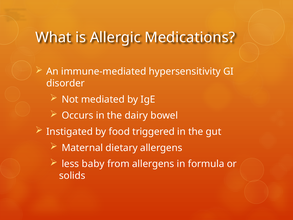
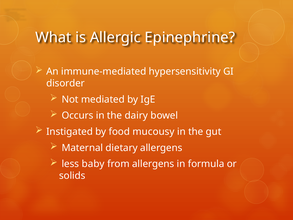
Medications: Medications -> Epinephrine
triggered: triggered -> mucousy
